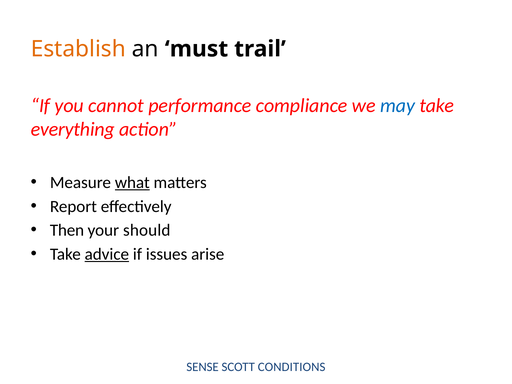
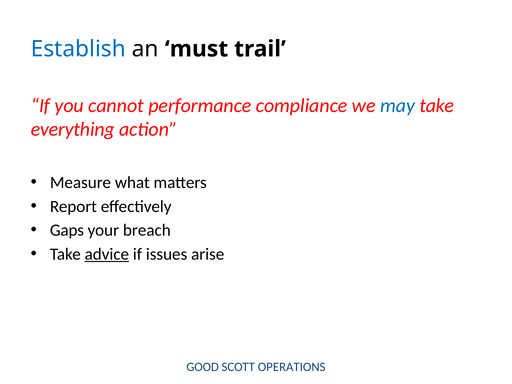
Establish colour: orange -> blue
what underline: present -> none
Then: Then -> Gaps
should: should -> breach
SENSE: SENSE -> GOOD
CONDITIONS: CONDITIONS -> OPERATIONS
